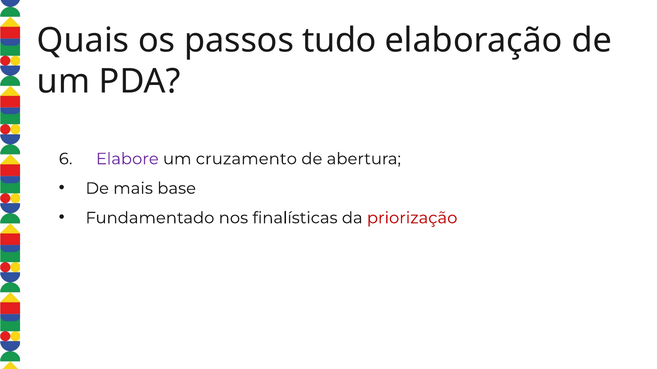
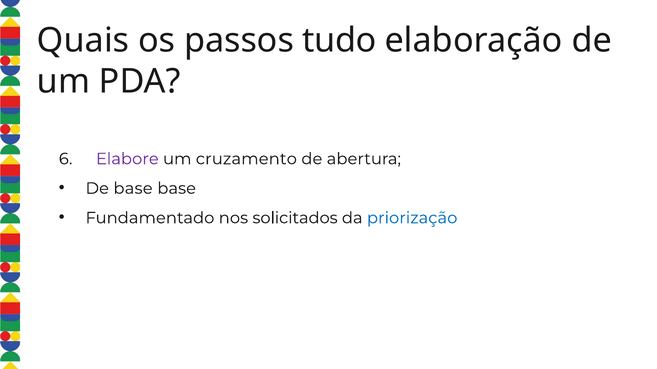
De mais: mais -> base
finalísticas: finalísticas -> solicitados
priorização colour: red -> blue
